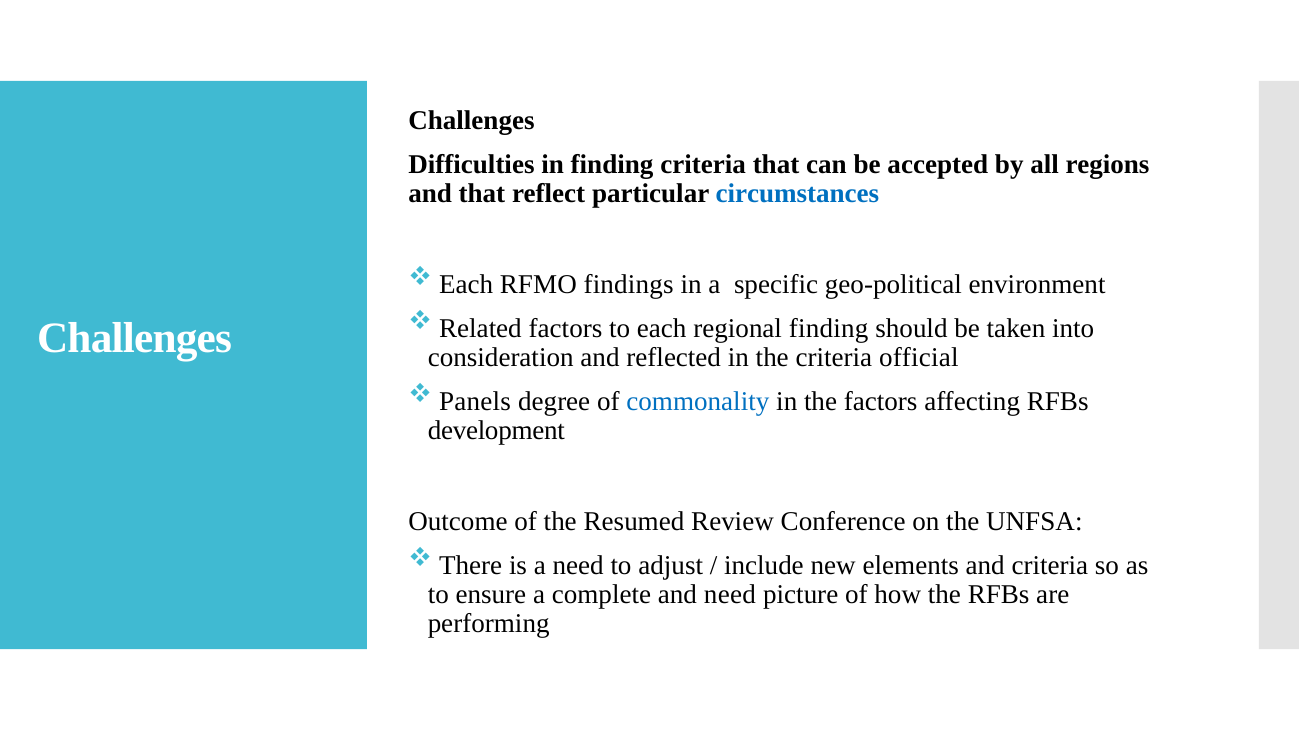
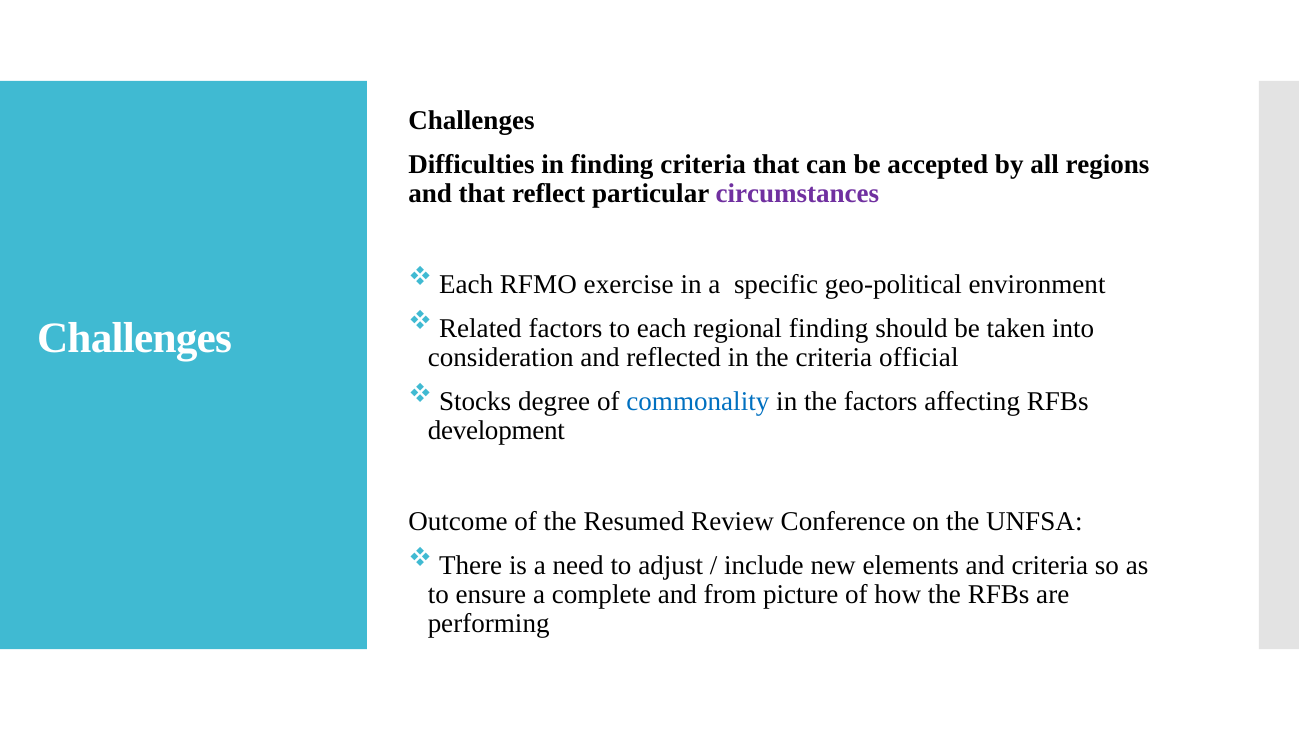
circumstances colour: blue -> purple
findings: findings -> exercise
Panels: Panels -> Stocks
and need: need -> from
